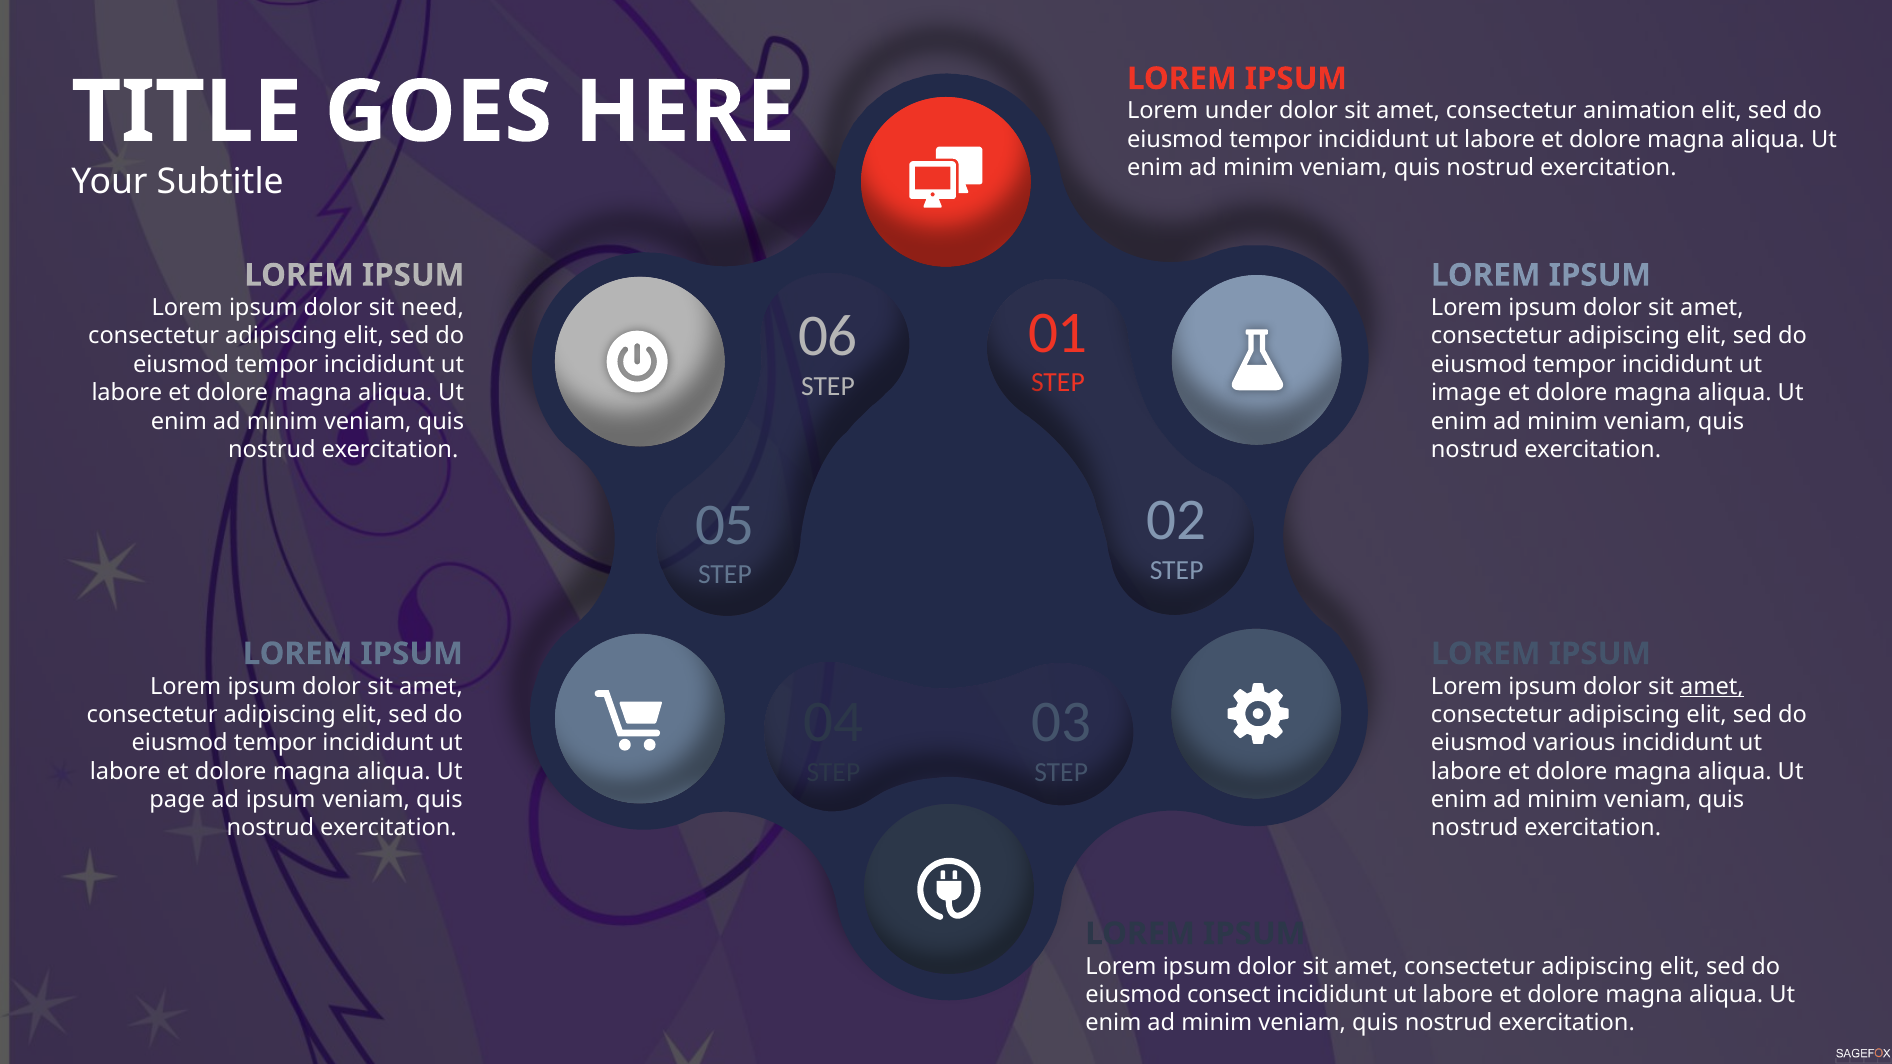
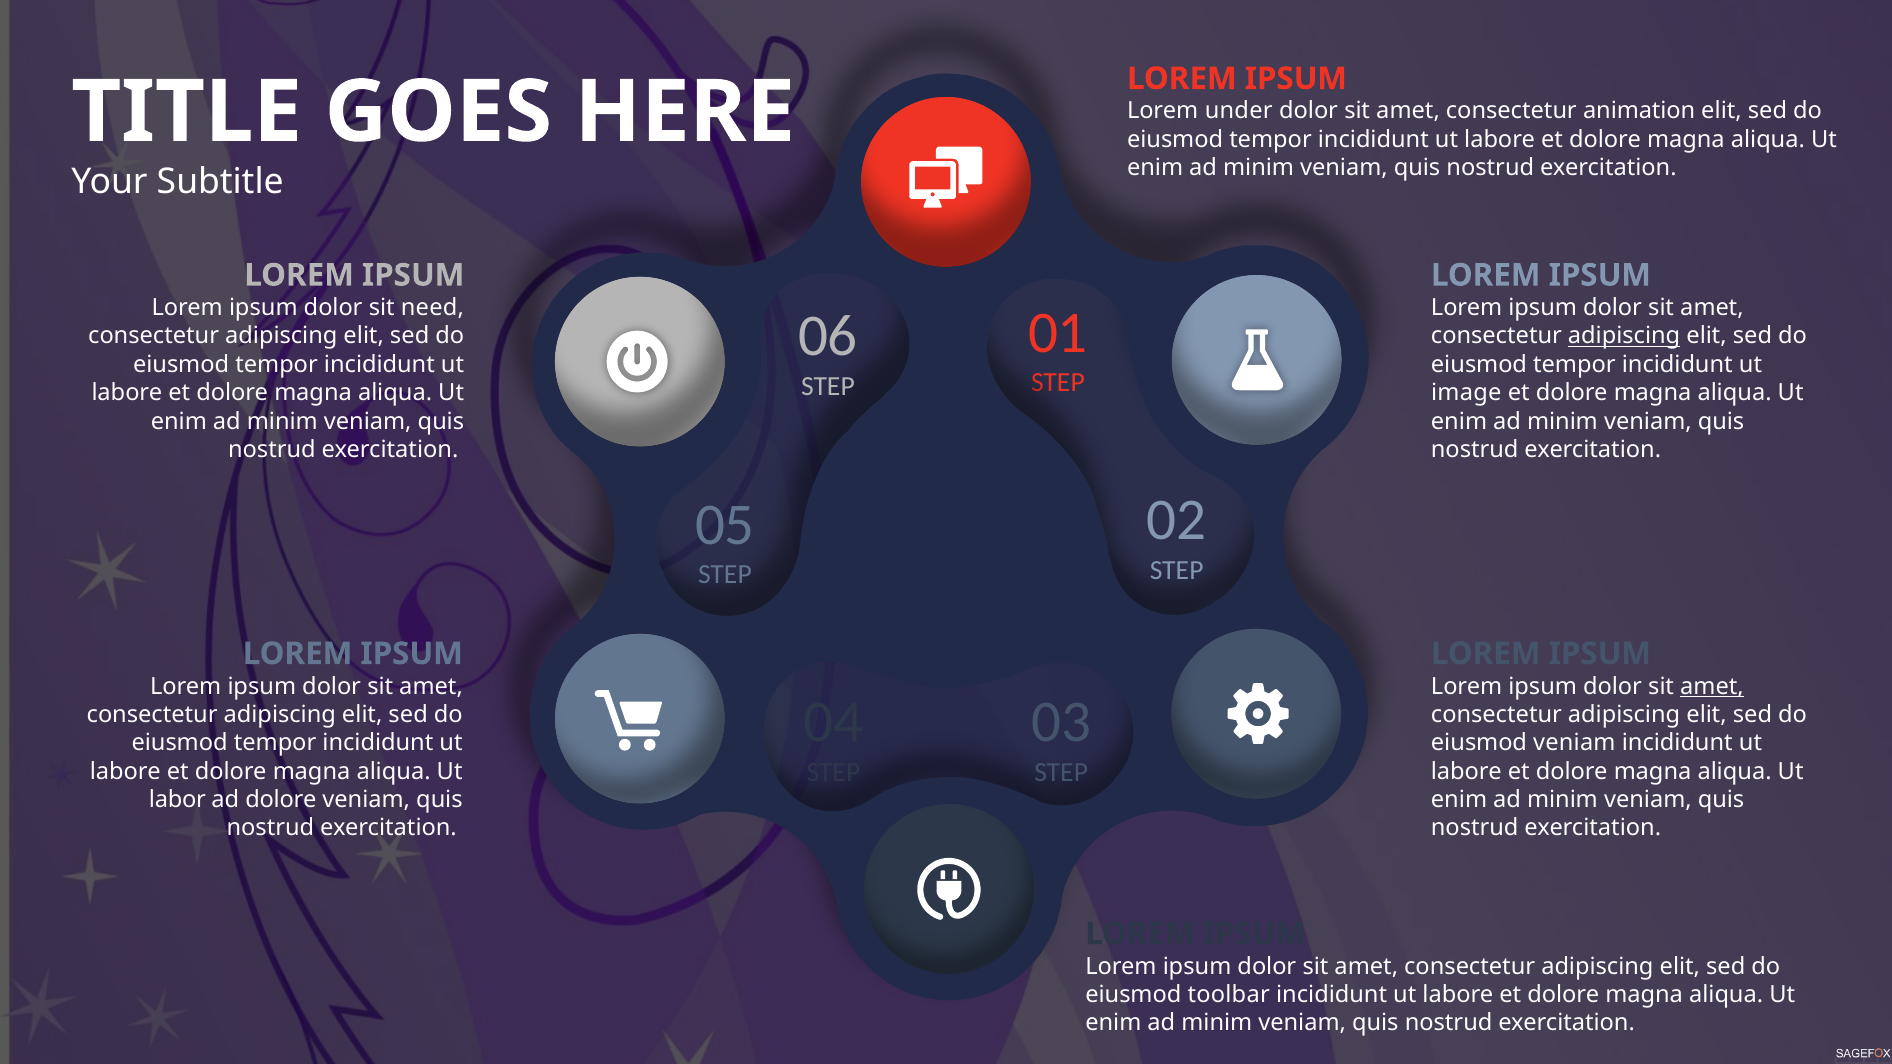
adipiscing at (1624, 336) underline: none -> present
eiusmod various: various -> veniam
page: page -> labor
ad ipsum: ipsum -> dolore
consect: consect -> toolbar
